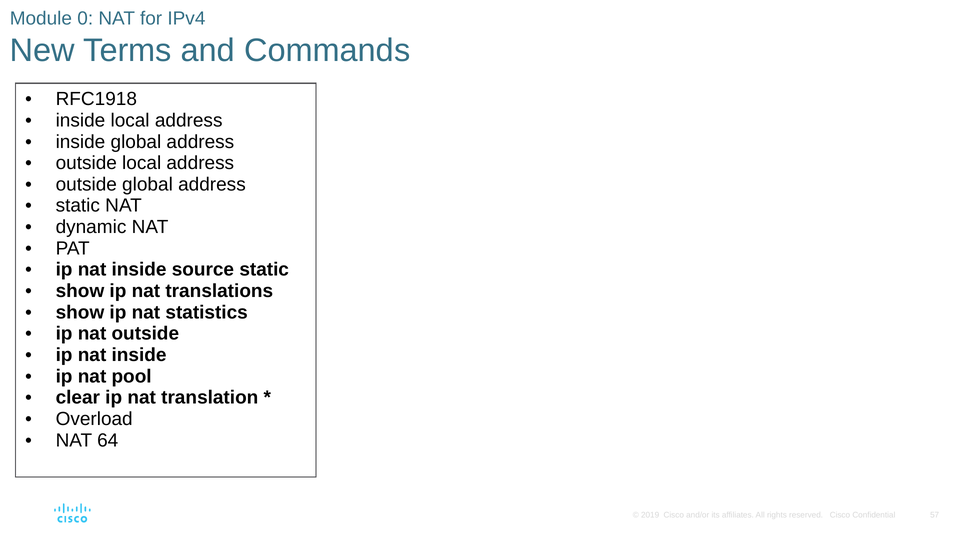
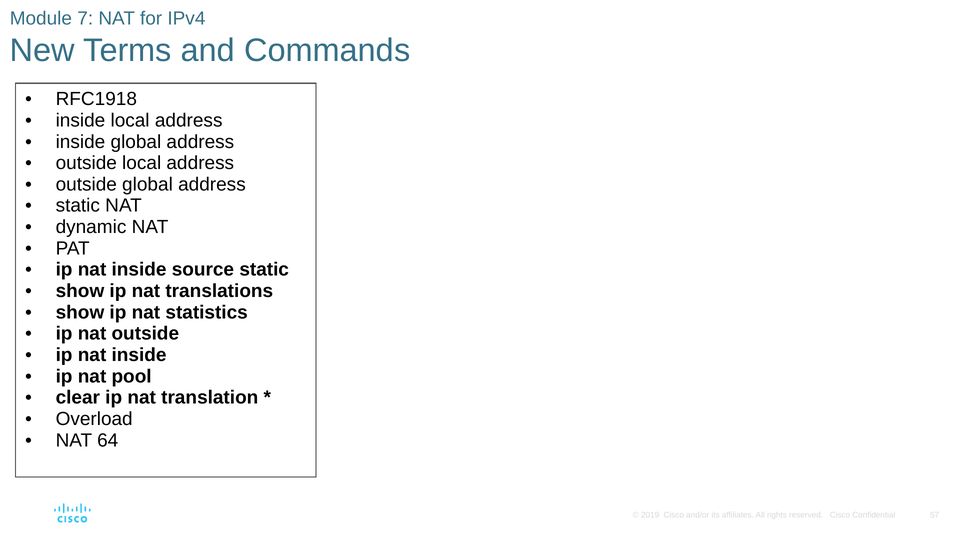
0: 0 -> 7
